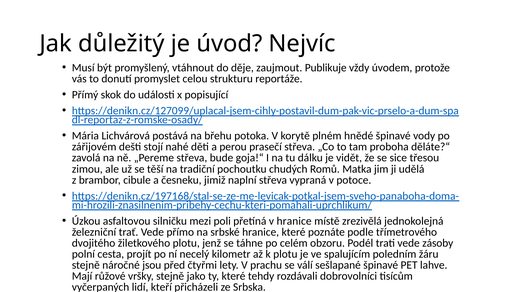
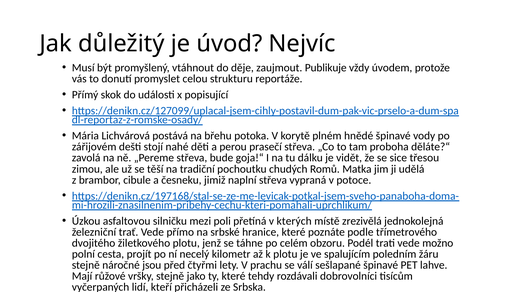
v hranice: hranice -> kterých
zásoby: zásoby -> možno
